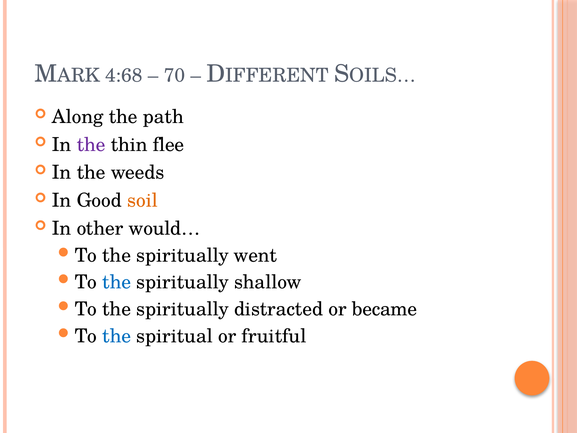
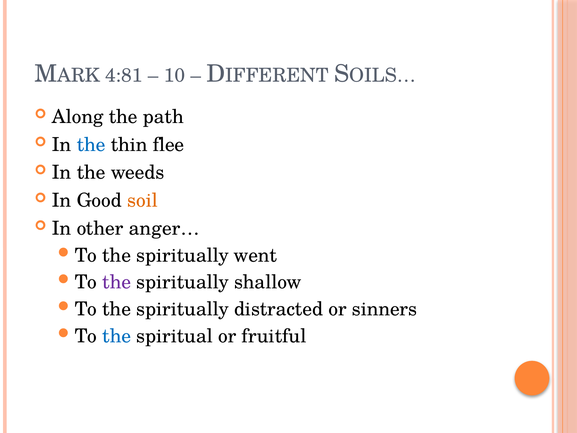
4:68: 4:68 -> 4:81
70: 70 -> 10
the at (91, 145) colour: purple -> blue
would…: would… -> anger…
the at (117, 282) colour: blue -> purple
became: became -> sinners
